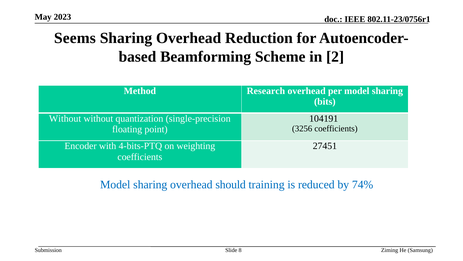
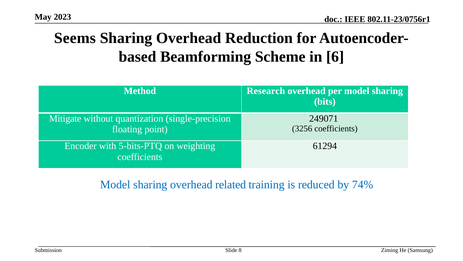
2: 2 -> 6
Without at (65, 118): Without -> Mitigate
104191: 104191 -> 249071
4-bits-PTQ: 4-bits-PTQ -> 5-bits-PTQ
27451: 27451 -> 61294
should: should -> related
